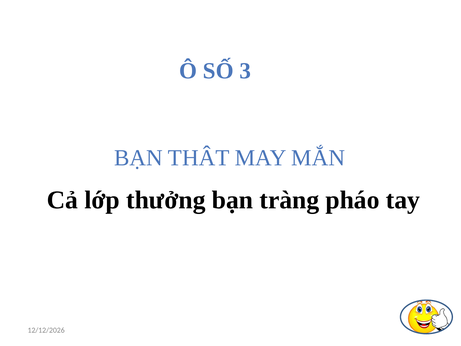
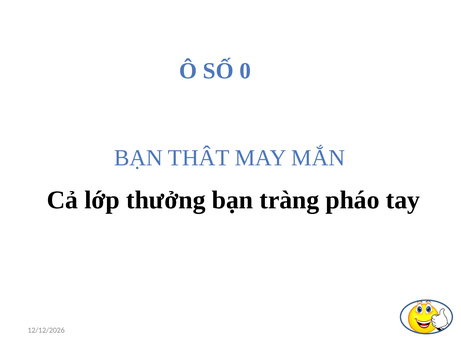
3: 3 -> 0
